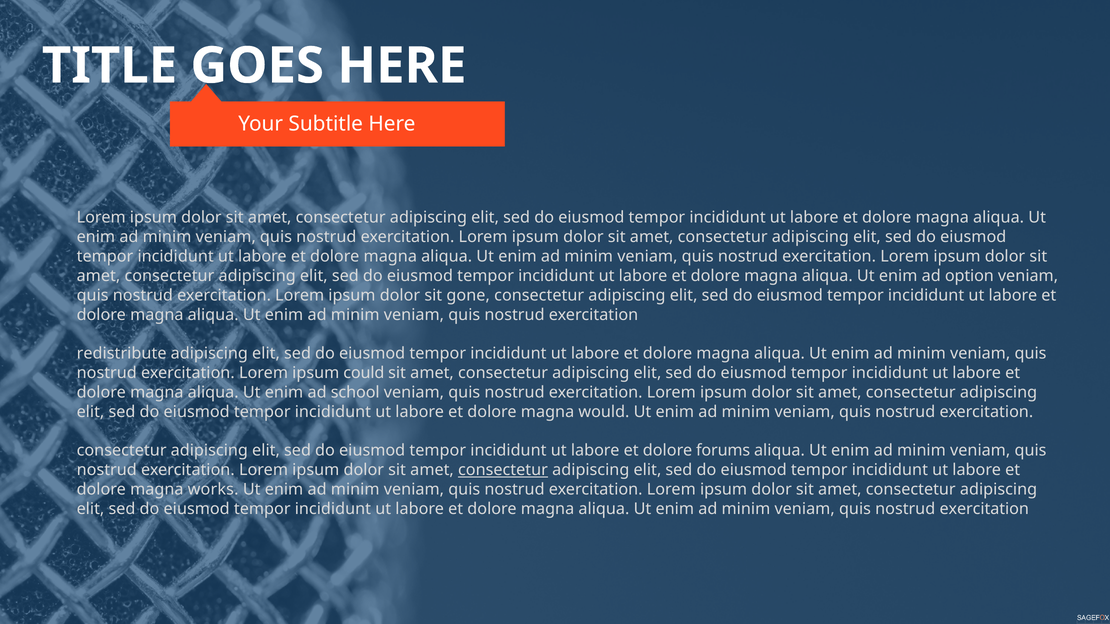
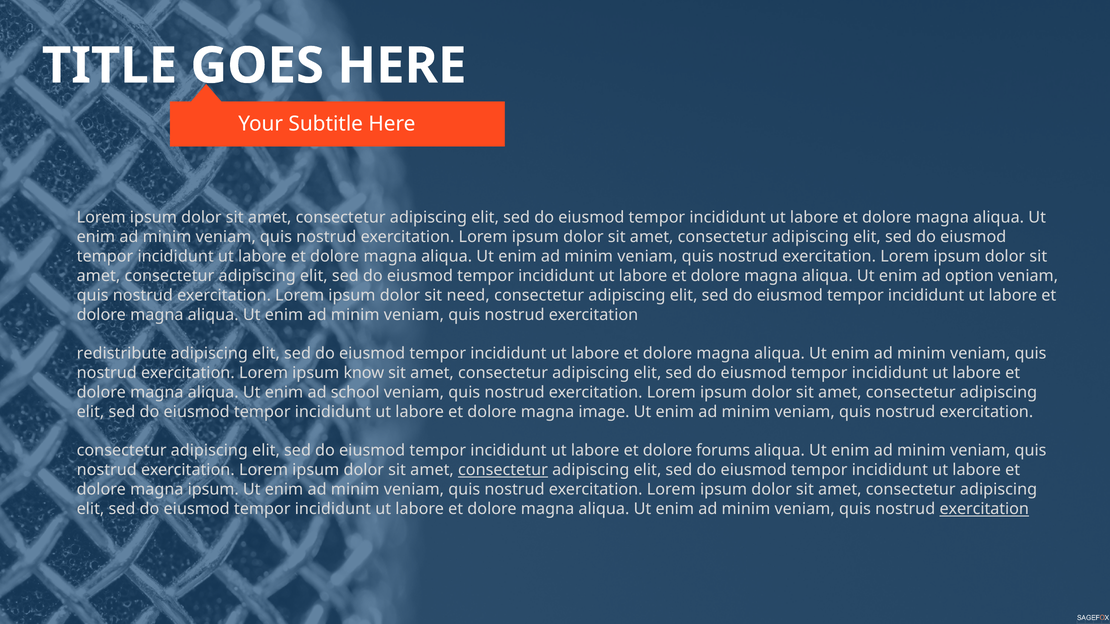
gone: gone -> need
could: could -> know
would: would -> image
magna works: works -> ipsum
exercitation at (984, 509) underline: none -> present
